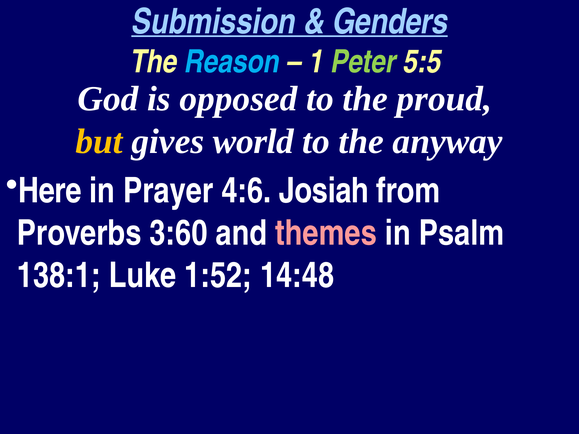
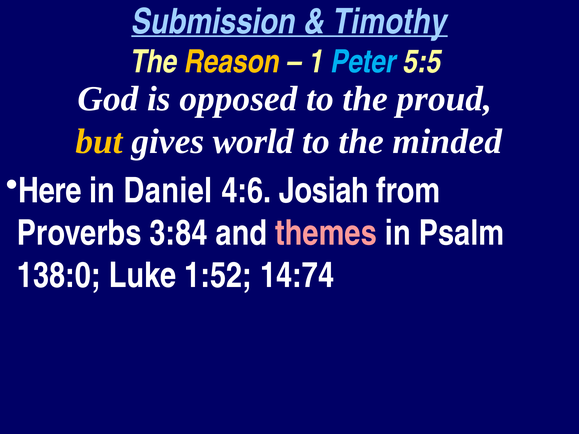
Genders: Genders -> Timothy
Reason colour: light blue -> yellow
Peter colour: light green -> light blue
anyway: anyway -> minded
Prayer: Prayer -> Daniel
3:60: 3:60 -> 3:84
138:1: 138:1 -> 138:0
14:48: 14:48 -> 14:74
